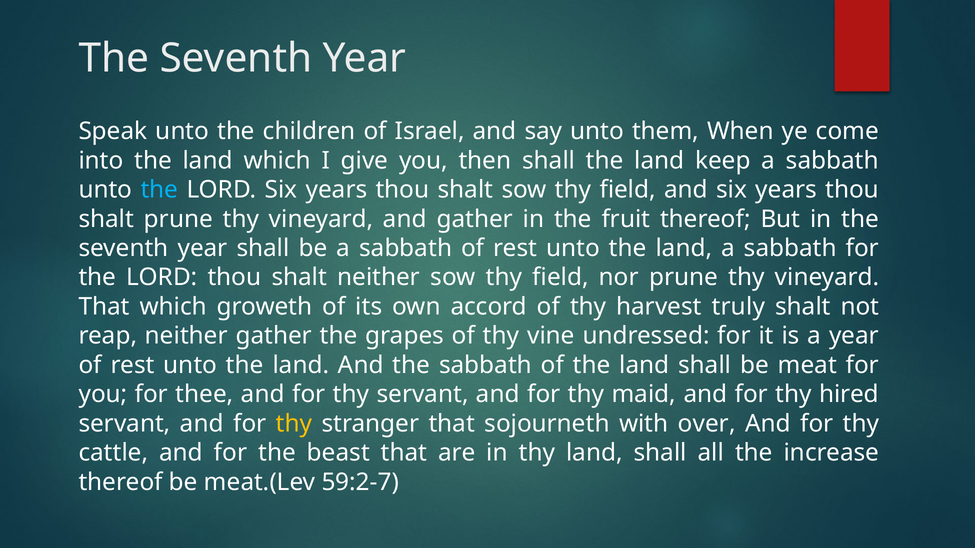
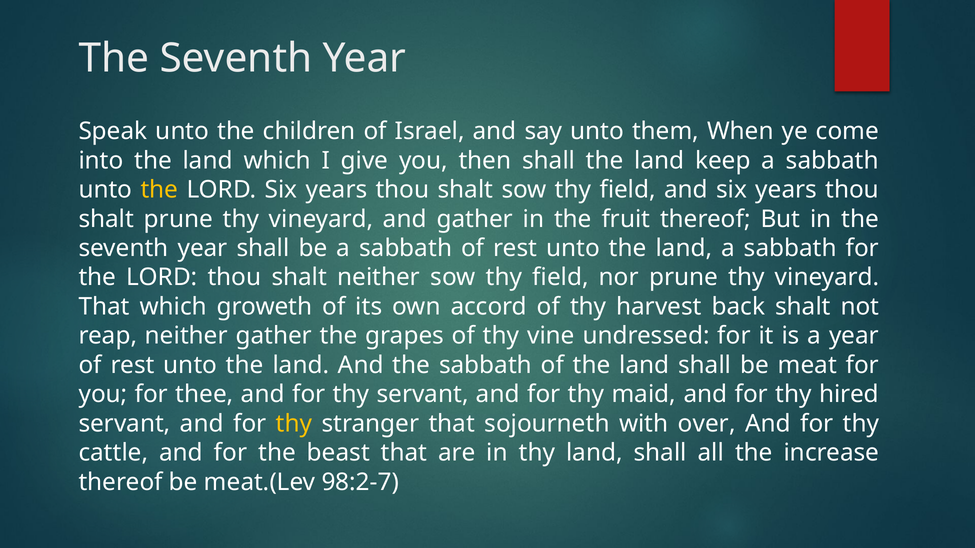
the at (159, 190) colour: light blue -> yellow
truly: truly -> back
59:2-7: 59:2-7 -> 98:2-7
